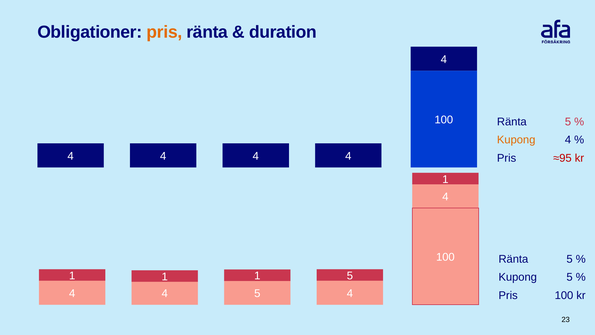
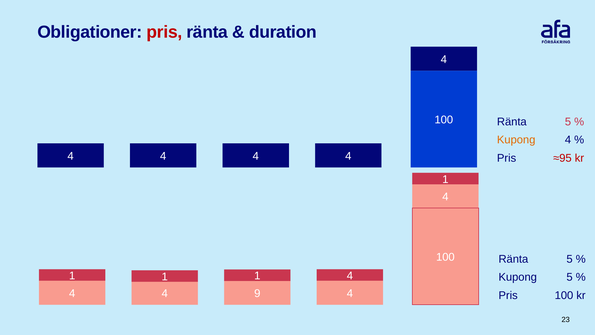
pris at (164, 32) colour: orange -> red
1 5: 5 -> 4
4 5: 5 -> 9
